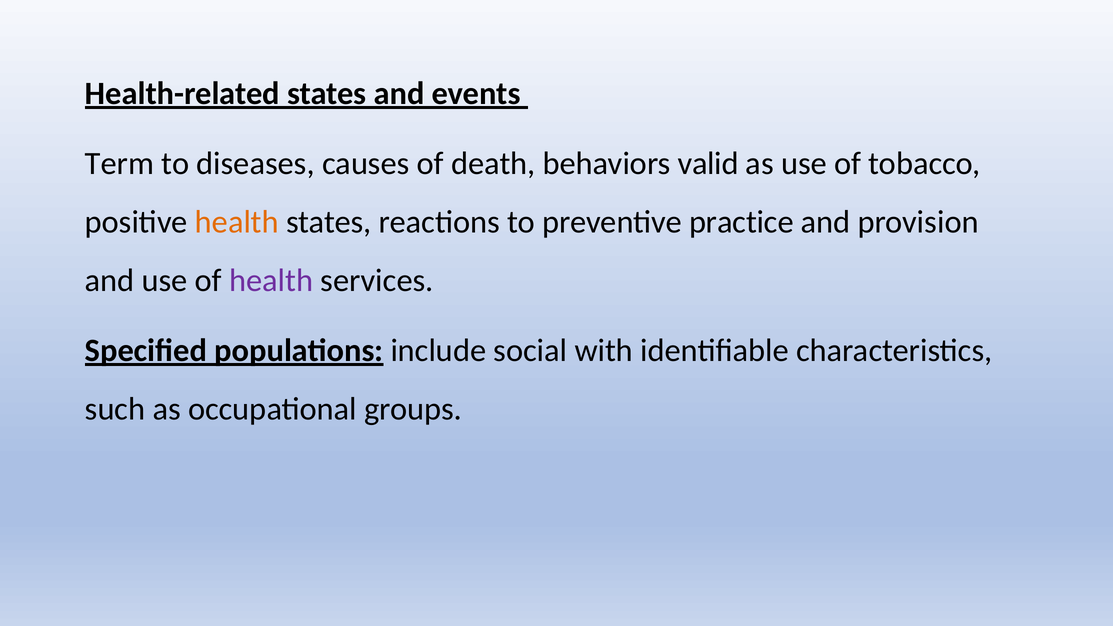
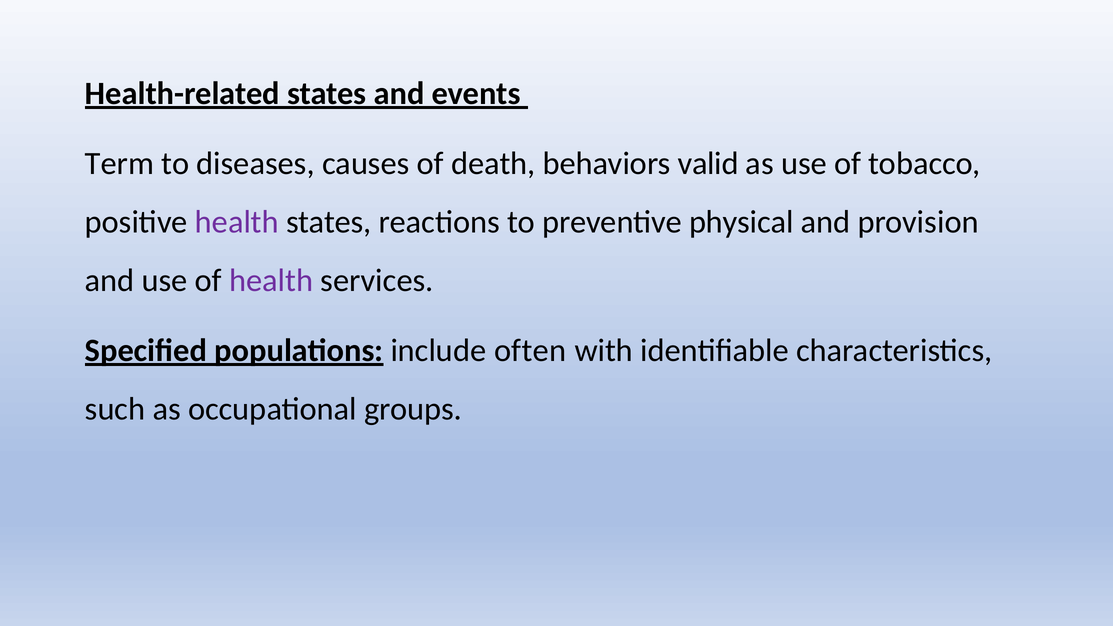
health at (237, 222) colour: orange -> purple
practice: practice -> physical
social: social -> often
